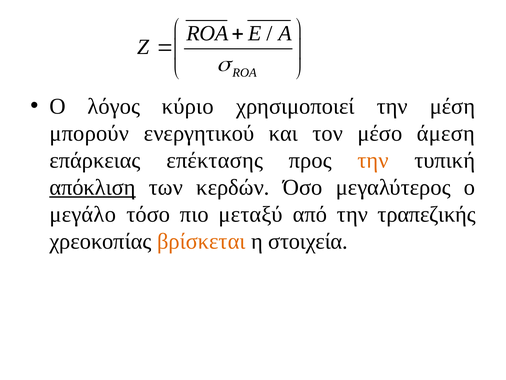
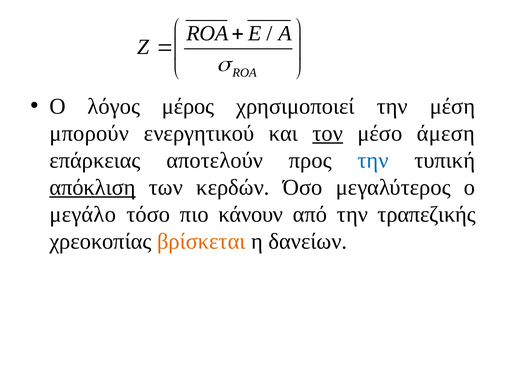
κύριο: κύριο -> μέρος
τον underline: none -> present
επέκτασης: επέκτασης -> αποτελούν
την at (373, 160) colour: orange -> blue
μεταξύ: μεταξύ -> κάνουν
στοιχεία: στοιχεία -> δανείων
